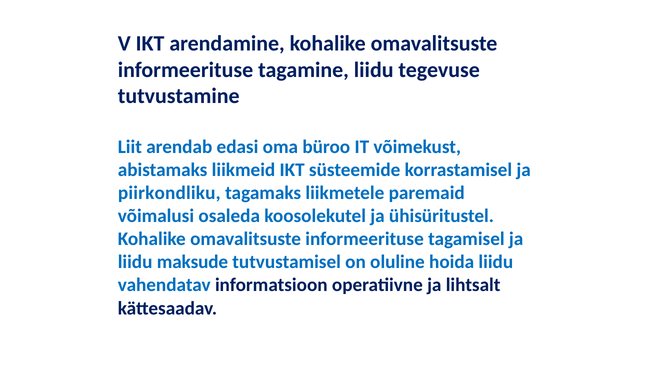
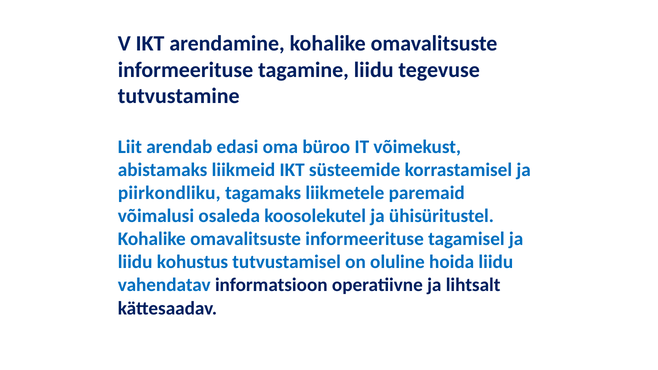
maksude: maksude -> kohustus
